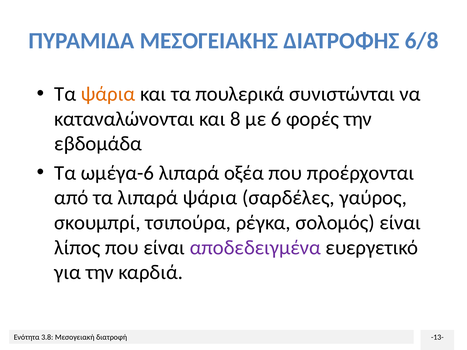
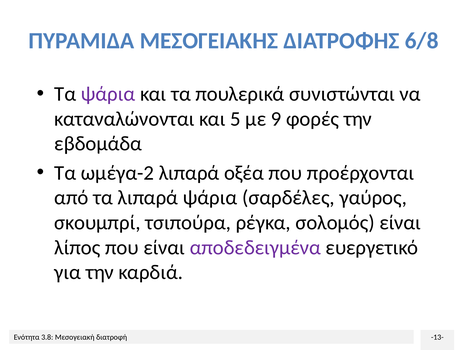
ψάρια at (108, 94) colour: orange -> purple
8: 8 -> 5
6: 6 -> 9
ωμέγα-6: ωμέγα-6 -> ωμέγα-2
